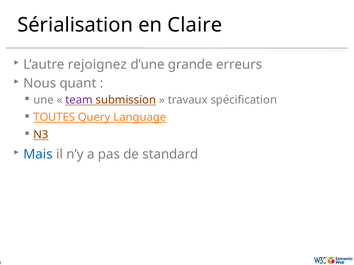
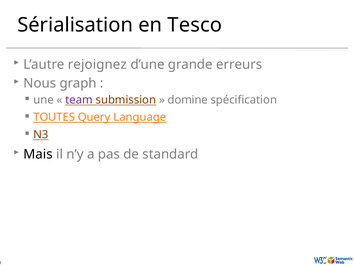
Claire: Claire -> Tesco
quant: quant -> graph
travaux: travaux -> domine
Mais colour: blue -> black
